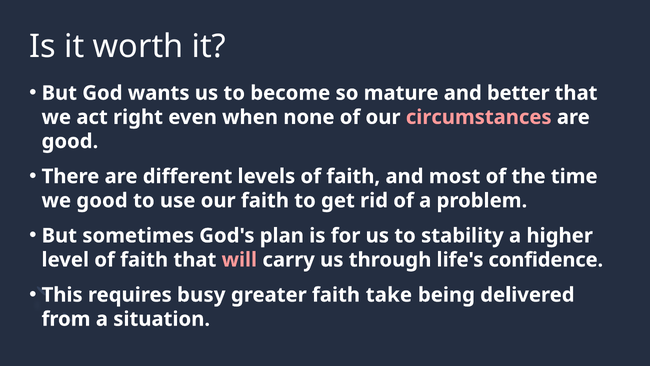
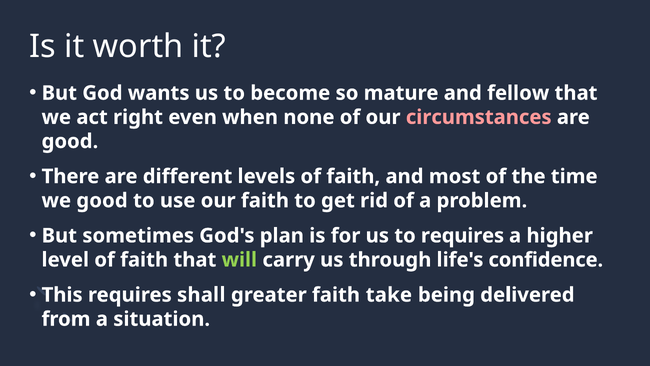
better: better -> fellow
to stability: stability -> requires
will colour: pink -> light green
busy: busy -> shall
